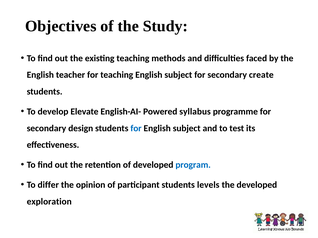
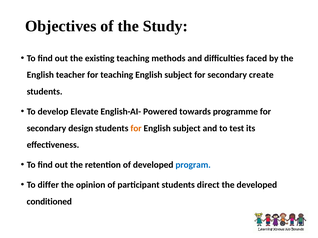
syllabus: syllabus -> towards
for at (136, 128) colour: blue -> orange
levels: levels -> direct
exploration: exploration -> conditioned
